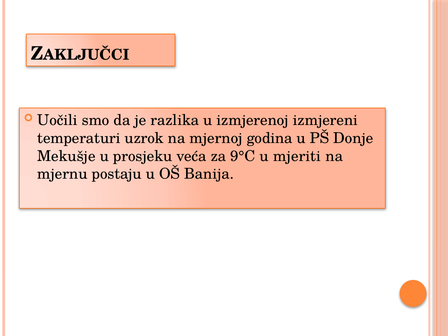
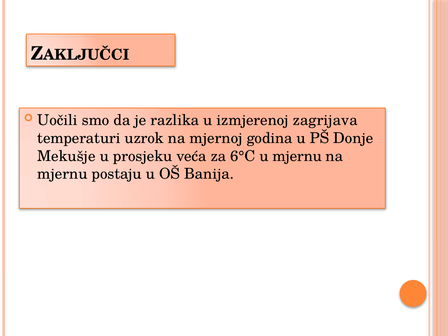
izmjereni: izmjereni -> zagrijava
9°C: 9°C -> 6°C
u mjeriti: mjeriti -> mjernu
